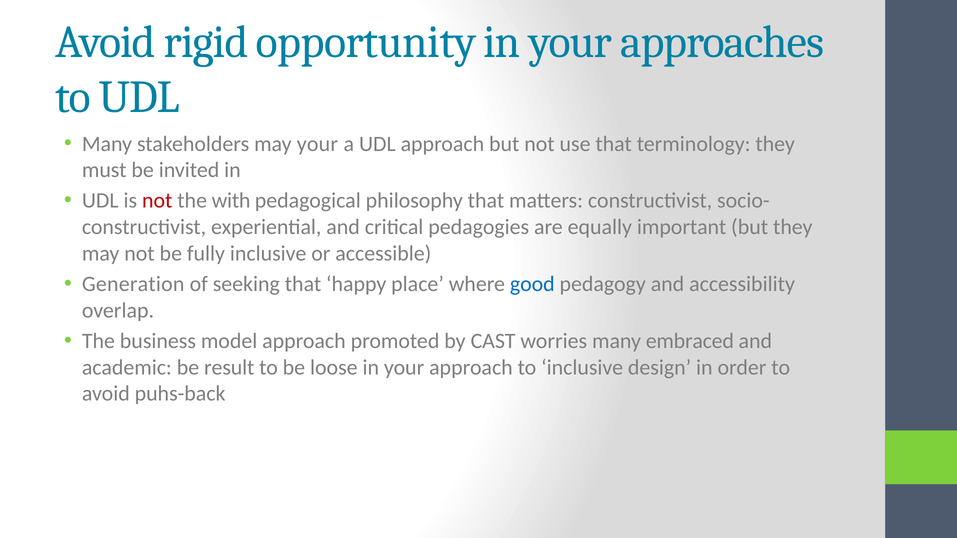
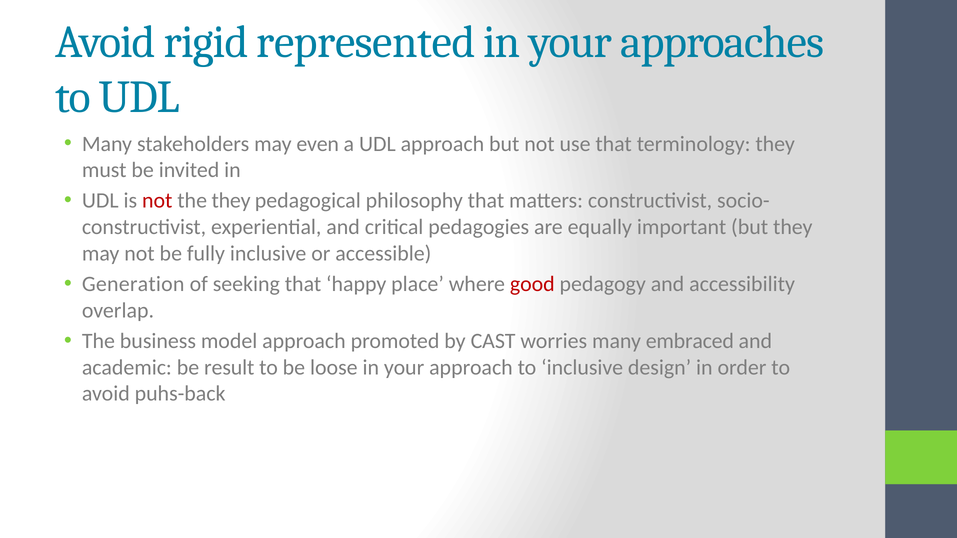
opportunity: opportunity -> represented
may your: your -> even
the with: with -> they
good colour: blue -> red
